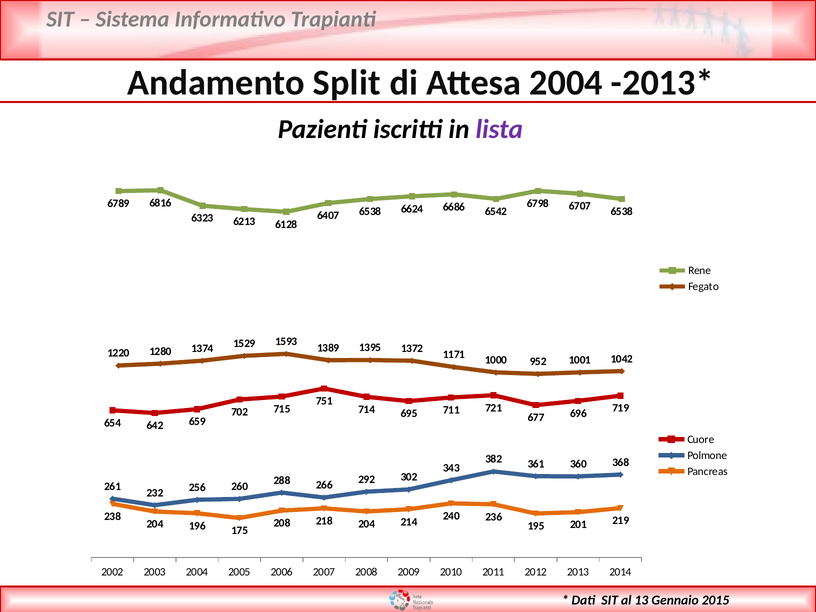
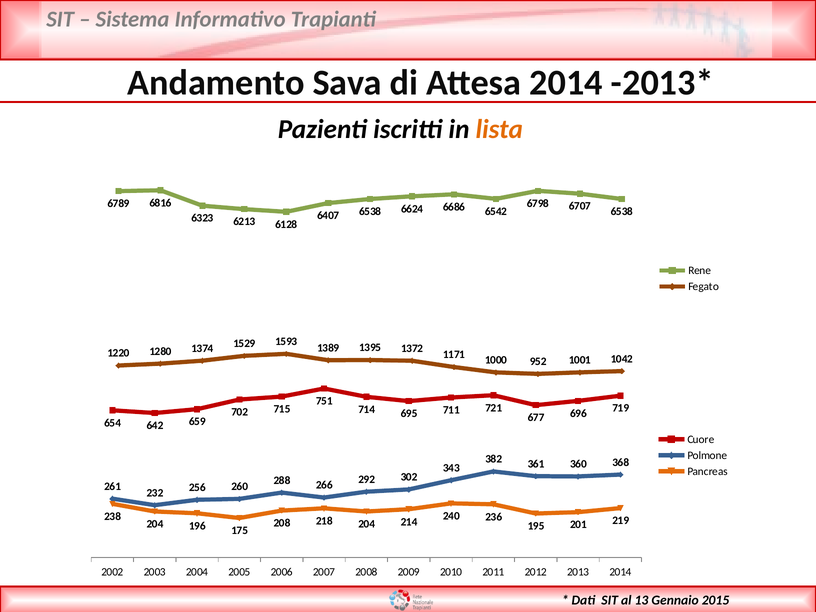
Split: Split -> Sava
Attesa 2004: 2004 -> 2014
lista colour: purple -> orange
